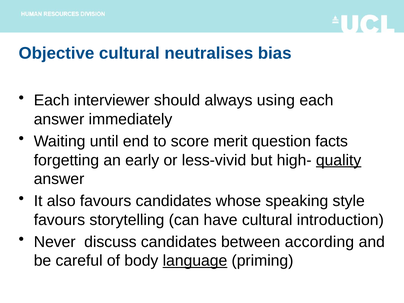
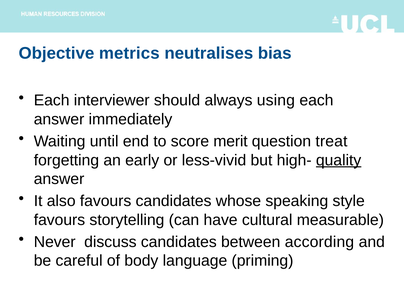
Objective cultural: cultural -> metrics
facts: facts -> treat
introduction: introduction -> measurable
language underline: present -> none
